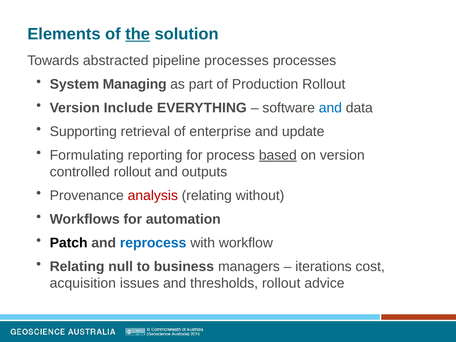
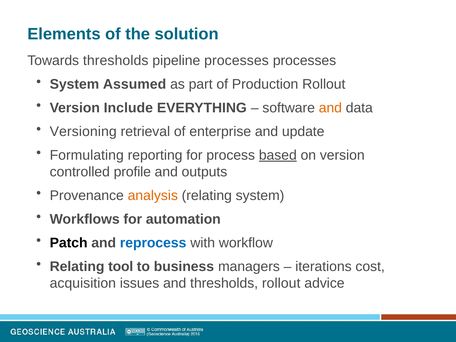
the underline: present -> none
Towards abstracted: abstracted -> thresholds
Managing: Managing -> Assumed
and at (330, 108) colour: blue -> orange
Supporting: Supporting -> Versioning
controlled rollout: rollout -> profile
analysis colour: red -> orange
relating without: without -> system
null: null -> tool
